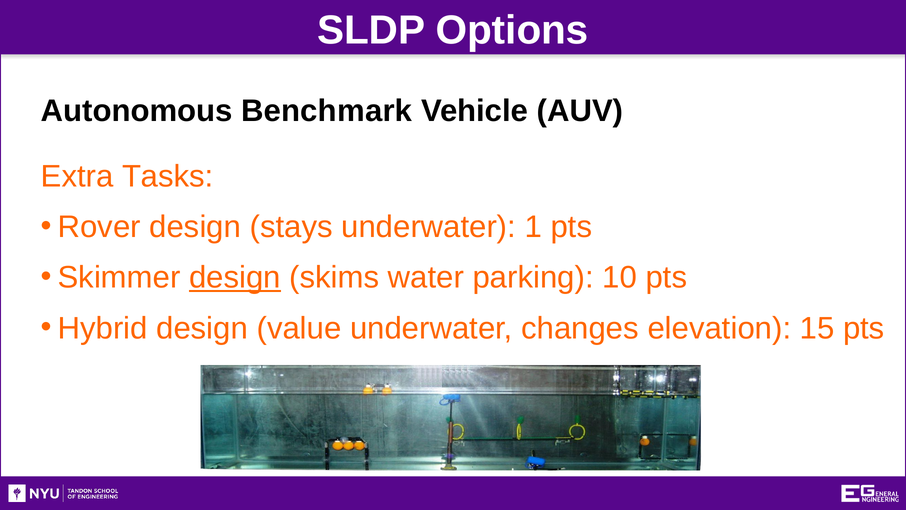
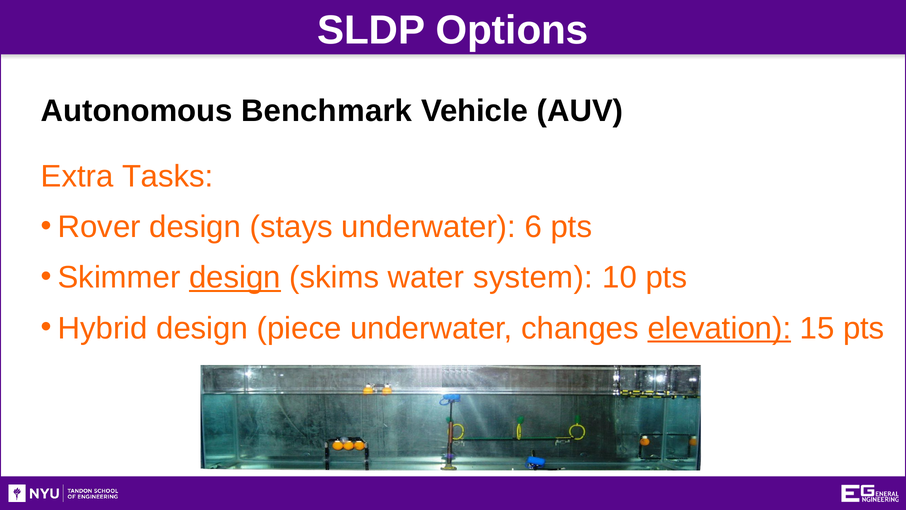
1: 1 -> 6
parking: parking -> system
value: value -> piece
elevation underline: none -> present
